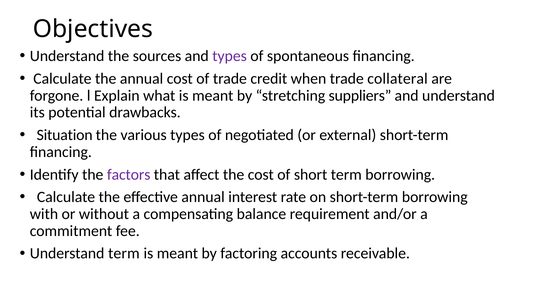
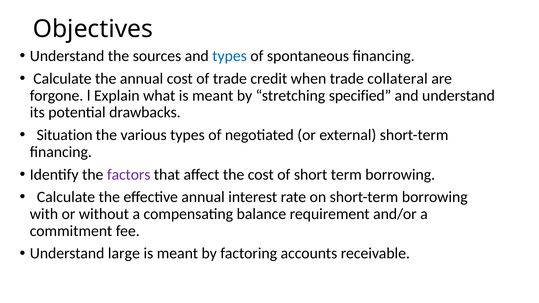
types at (230, 56) colour: purple -> blue
suppliers: suppliers -> specified
Understand term: term -> large
